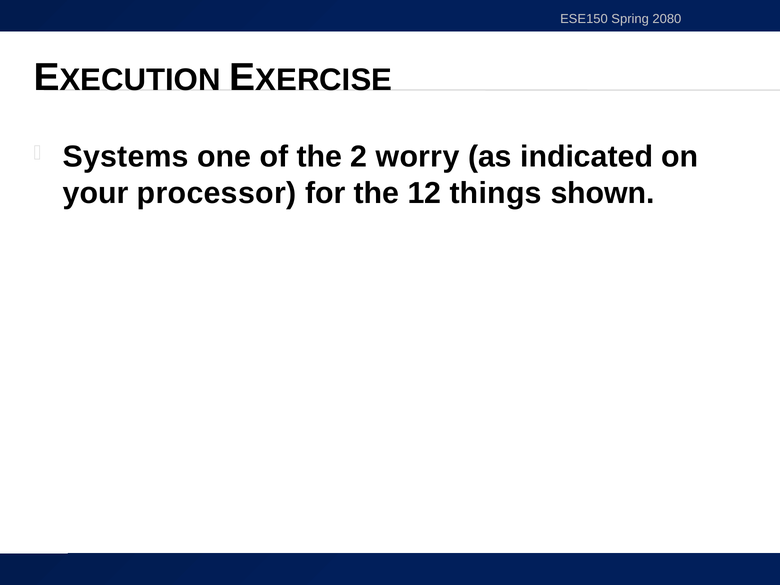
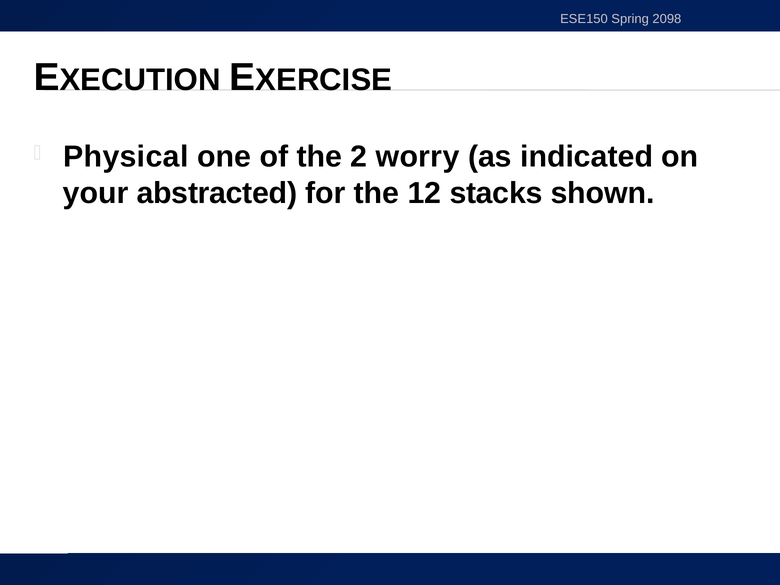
2080: 2080 -> 2098
Systems: Systems -> Physical
processor: processor -> abstracted
things: things -> stacks
